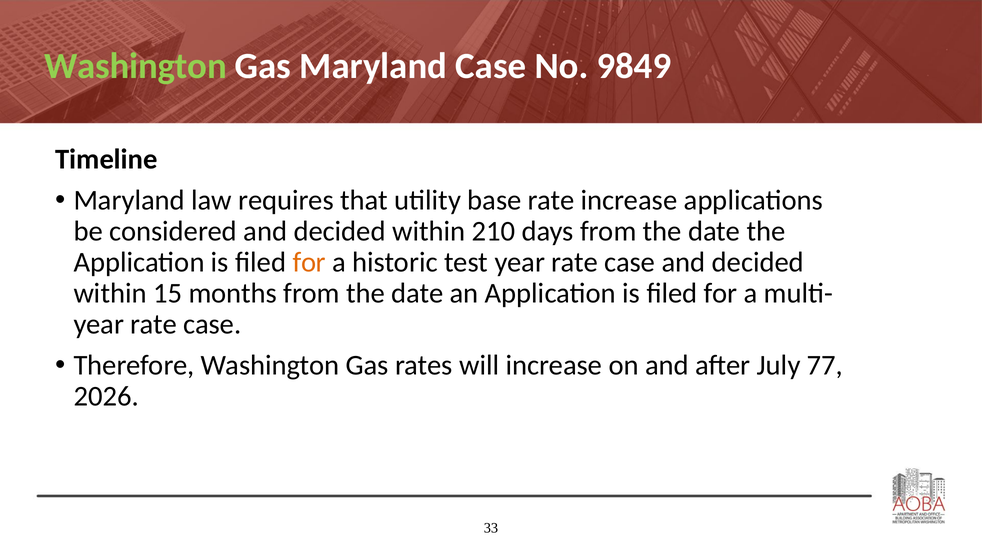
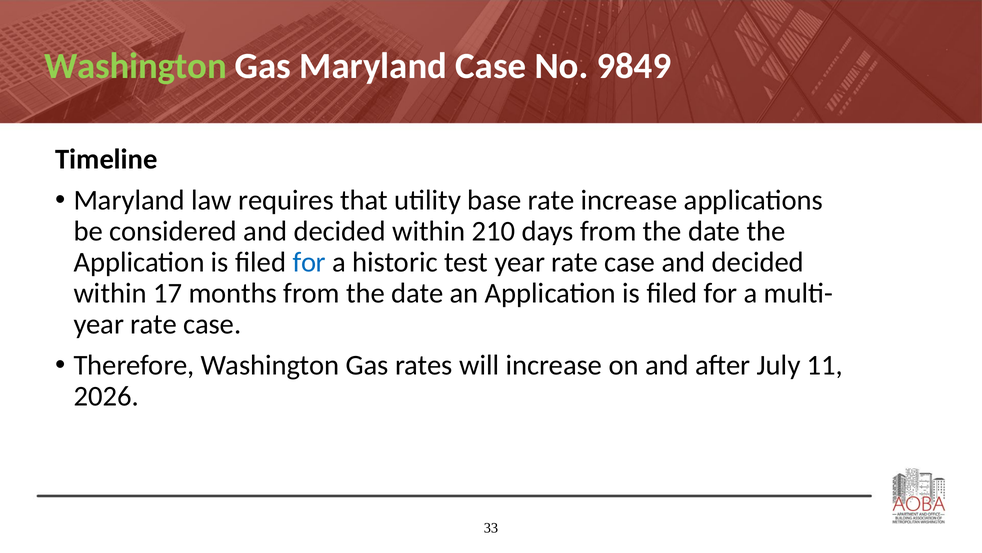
for at (309, 262) colour: orange -> blue
15: 15 -> 17
77: 77 -> 11
